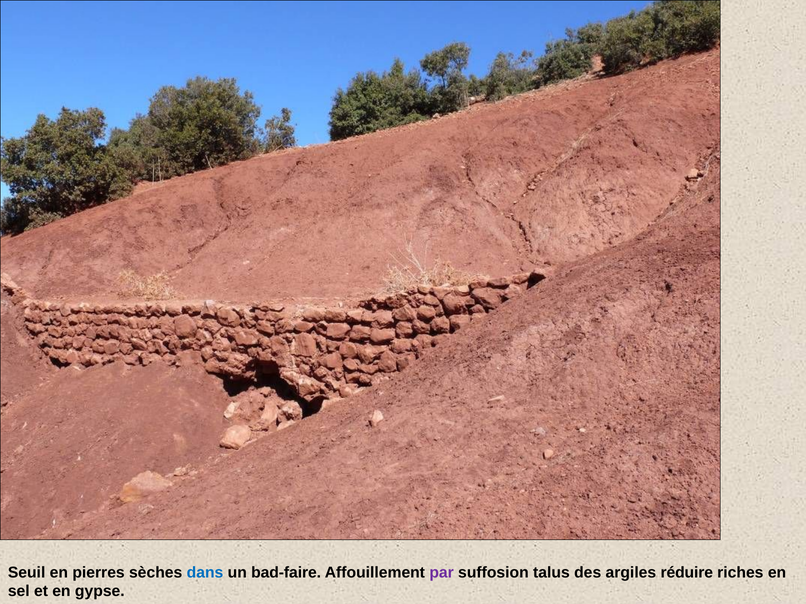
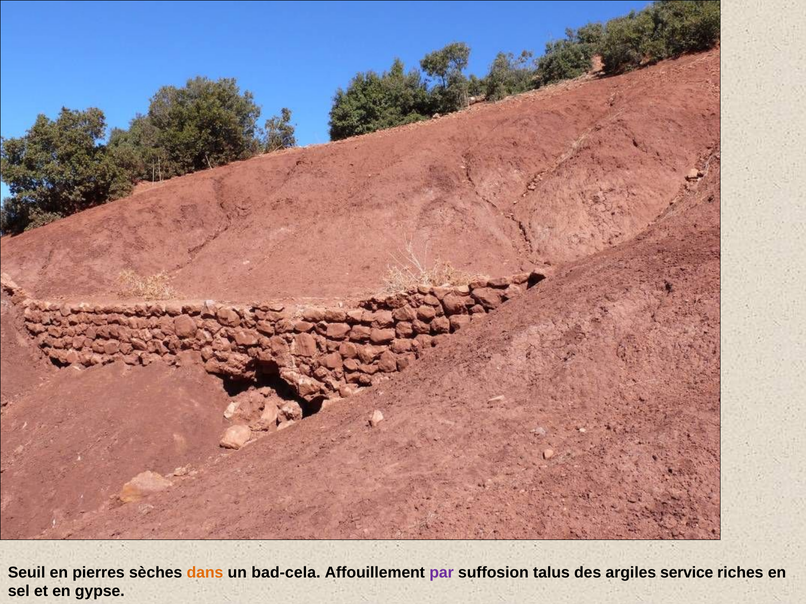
dans colour: blue -> orange
bad-faire: bad-faire -> bad-cela
réduire: réduire -> service
